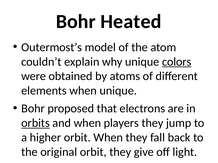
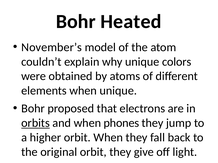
Outermost’s: Outermost’s -> November’s
colors underline: present -> none
players: players -> phones
